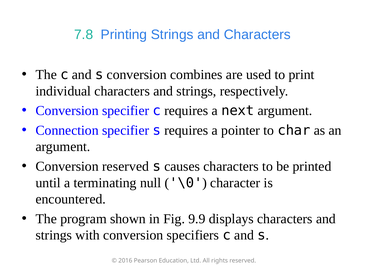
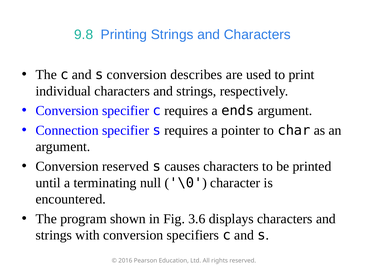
7.8: 7.8 -> 9.8
combines: combines -> describes
next: next -> ends
9.9: 9.9 -> 3.6
